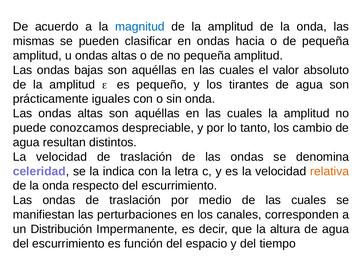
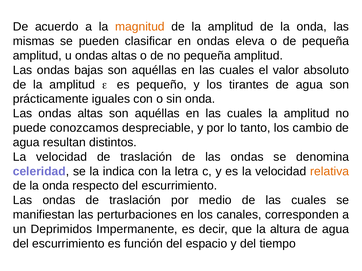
magnitud colour: blue -> orange
hacia: hacia -> eleva
Distribución: Distribución -> Deprimidos
